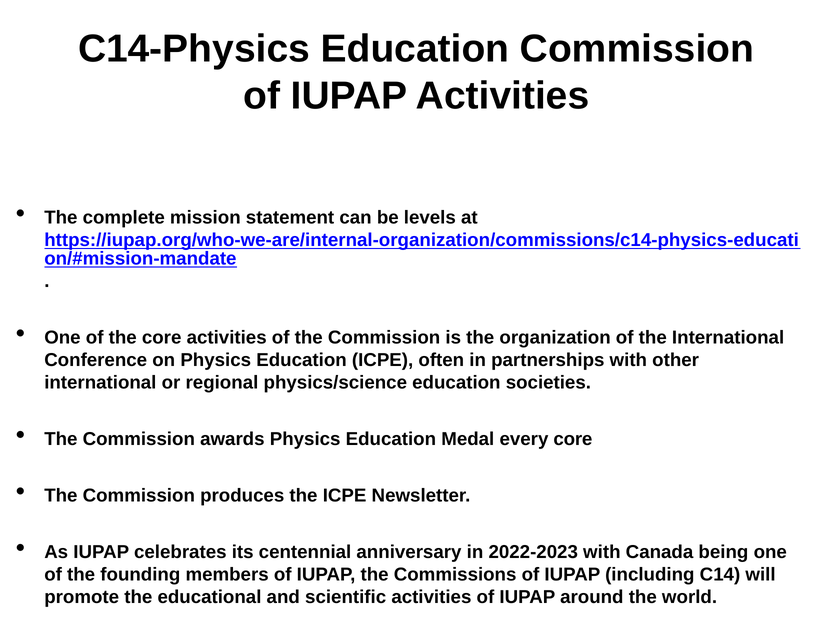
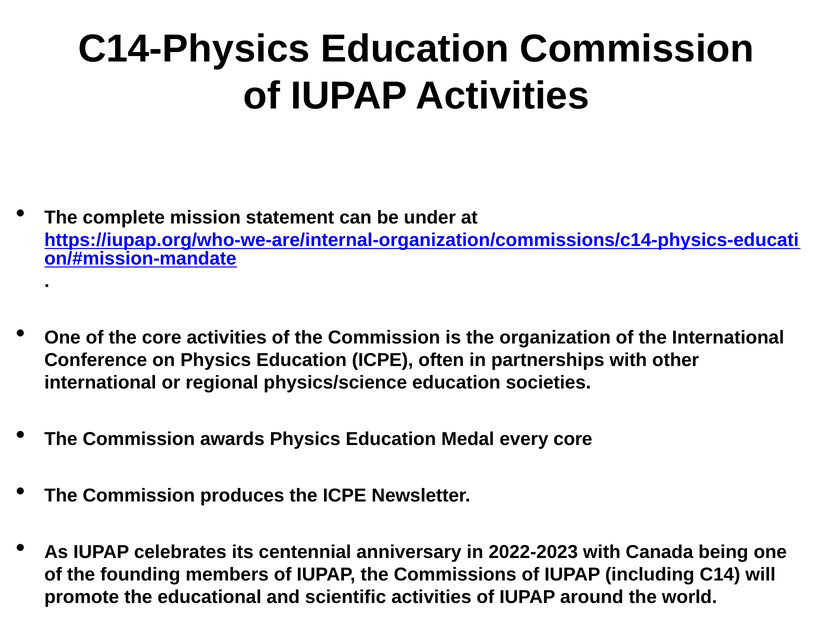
levels: levels -> under
